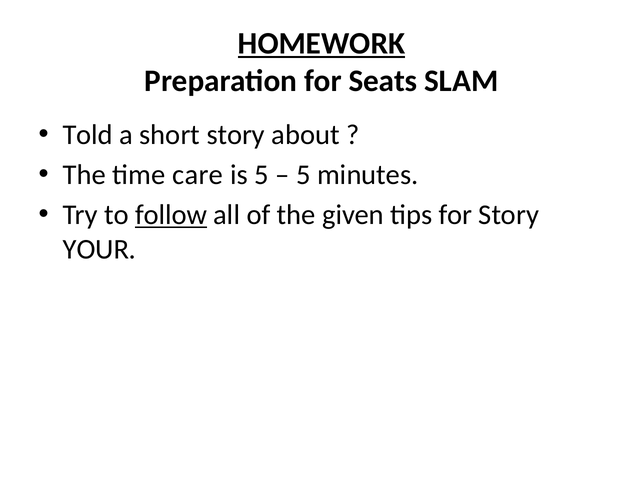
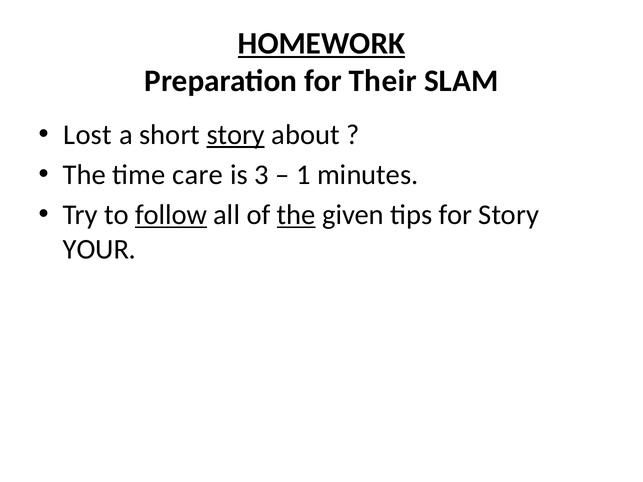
Seats: Seats -> Their
Told: Told -> Lost
story at (236, 135) underline: none -> present
is 5: 5 -> 3
5 at (303, 175): 5 -> 1
the at (296, 215) underline: none -> present
